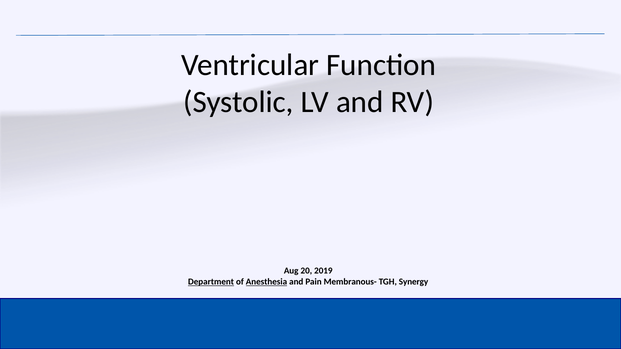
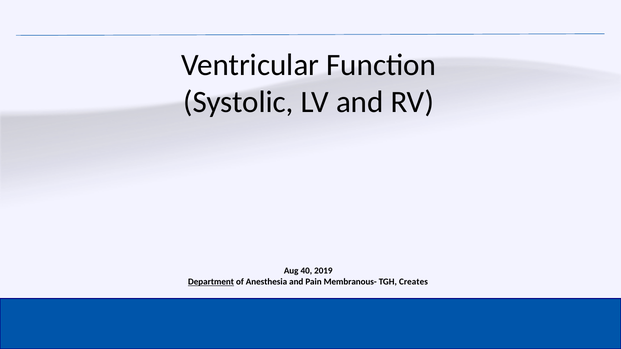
20: 20 -> 40
Anesthesia underline: present -> none
Synergy: Synergy -> Creates
